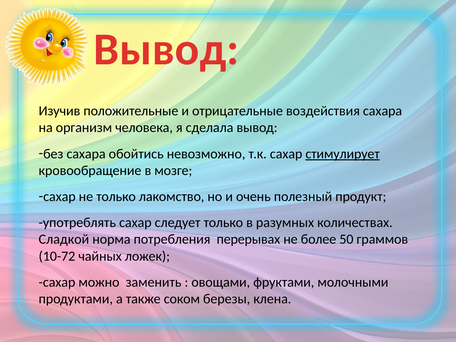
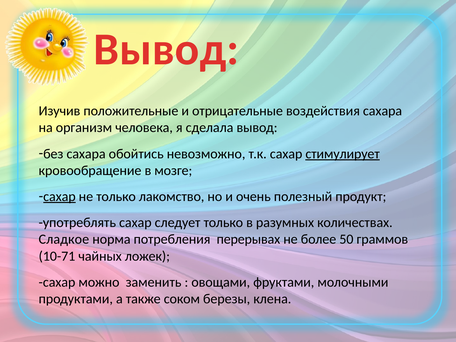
сахар at (59, 197) underline: none -> present
Сладкой: Сладкой -> Сладкое
10-72: 10-72 -> 10-71
